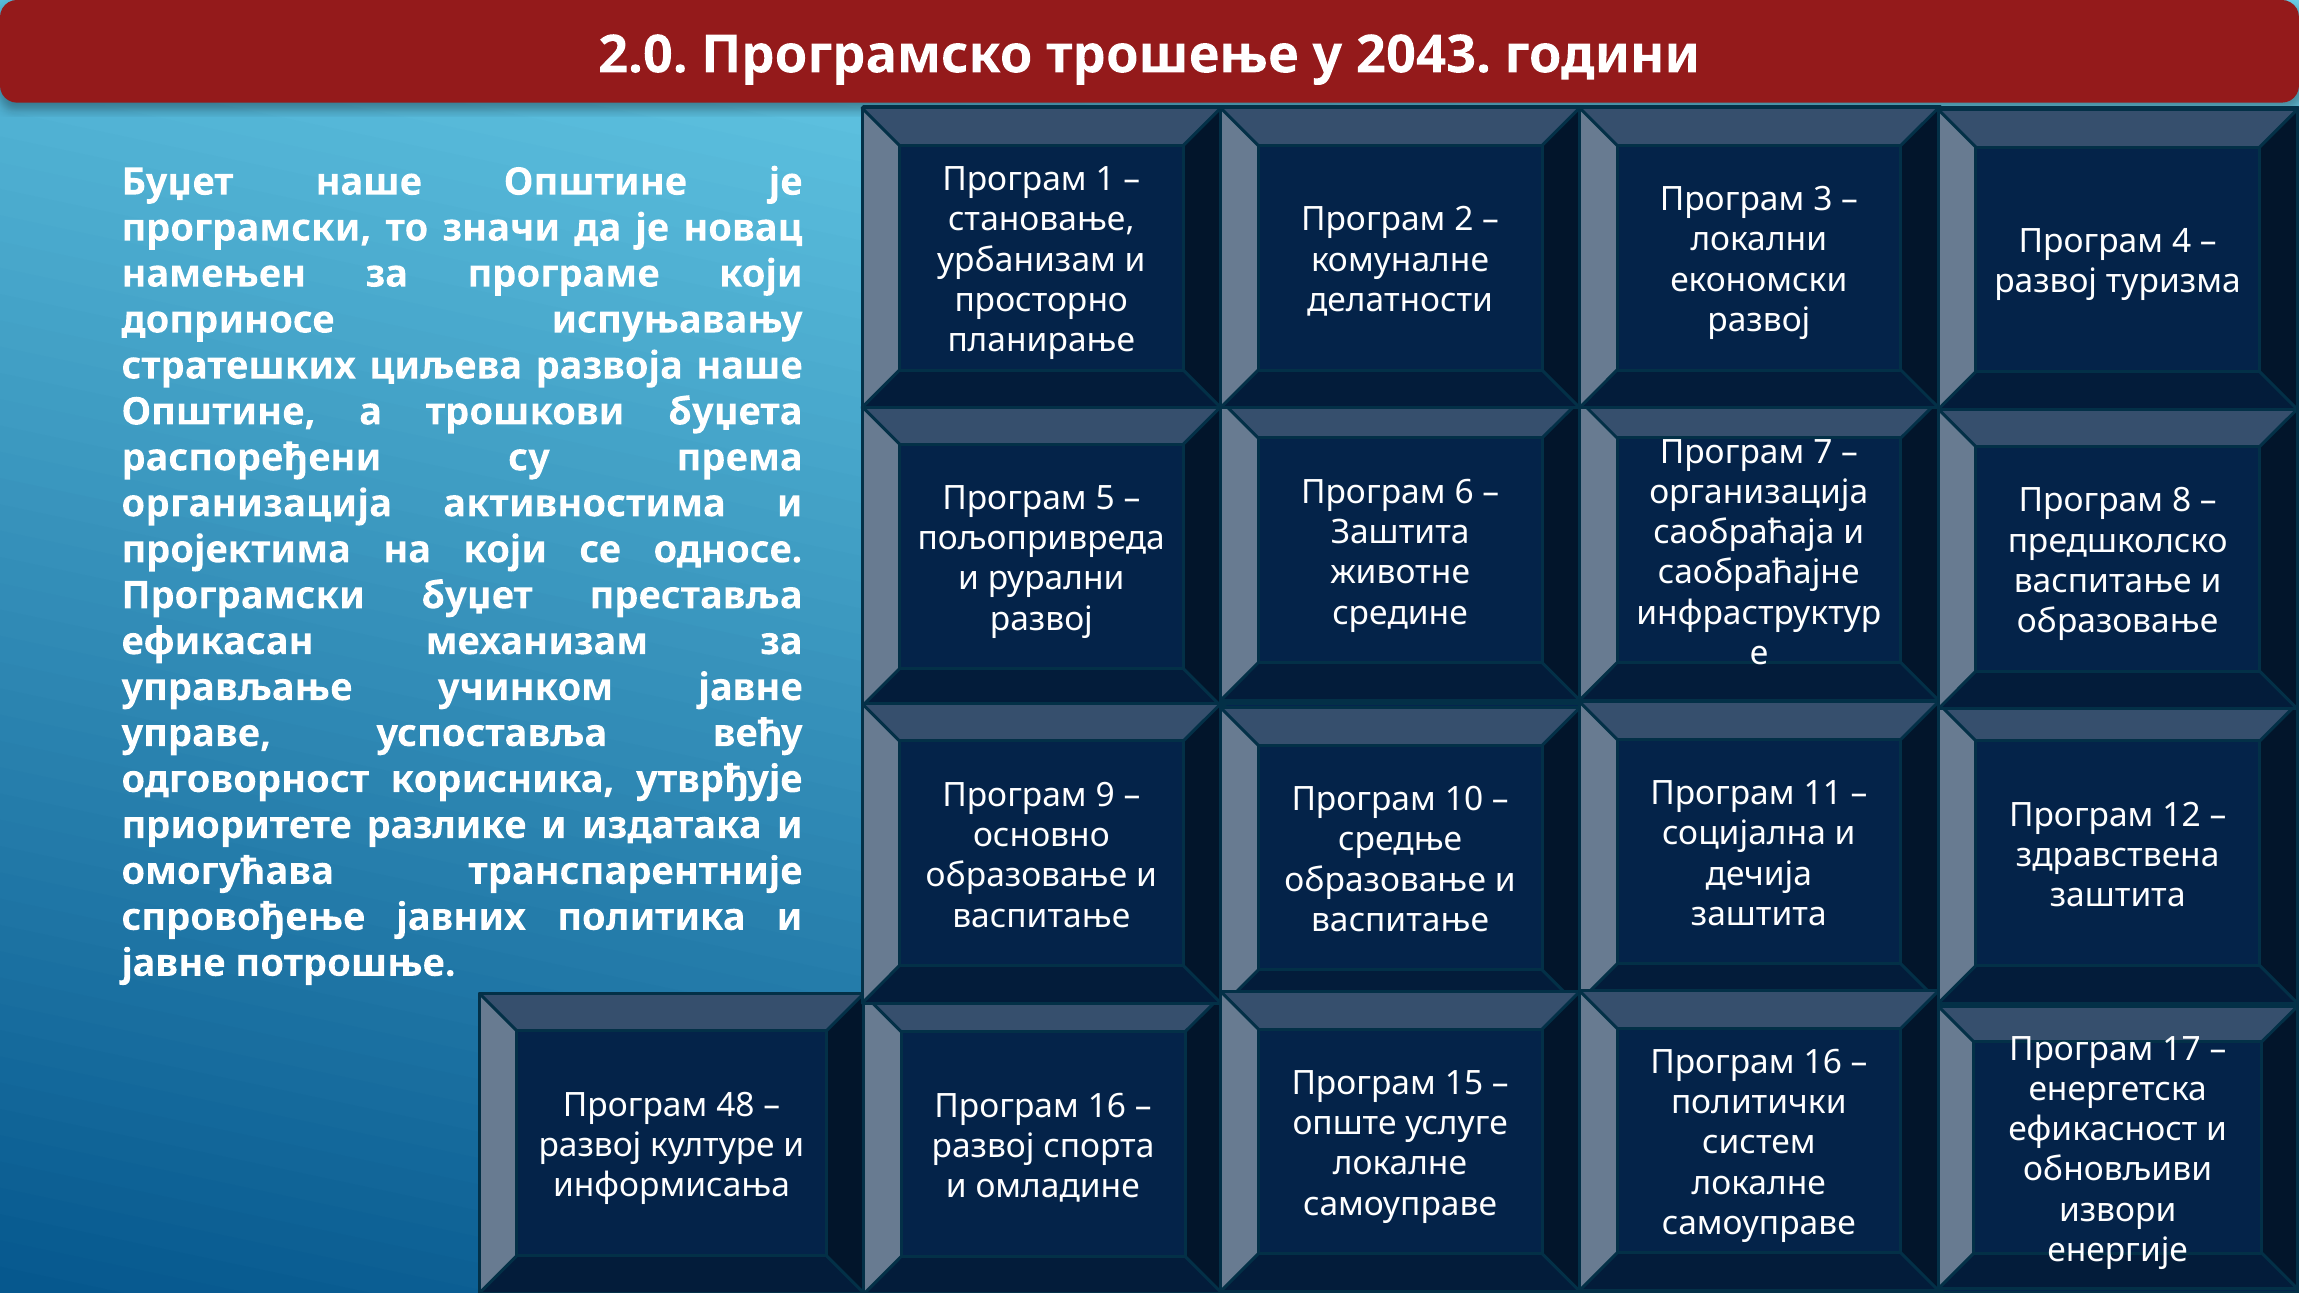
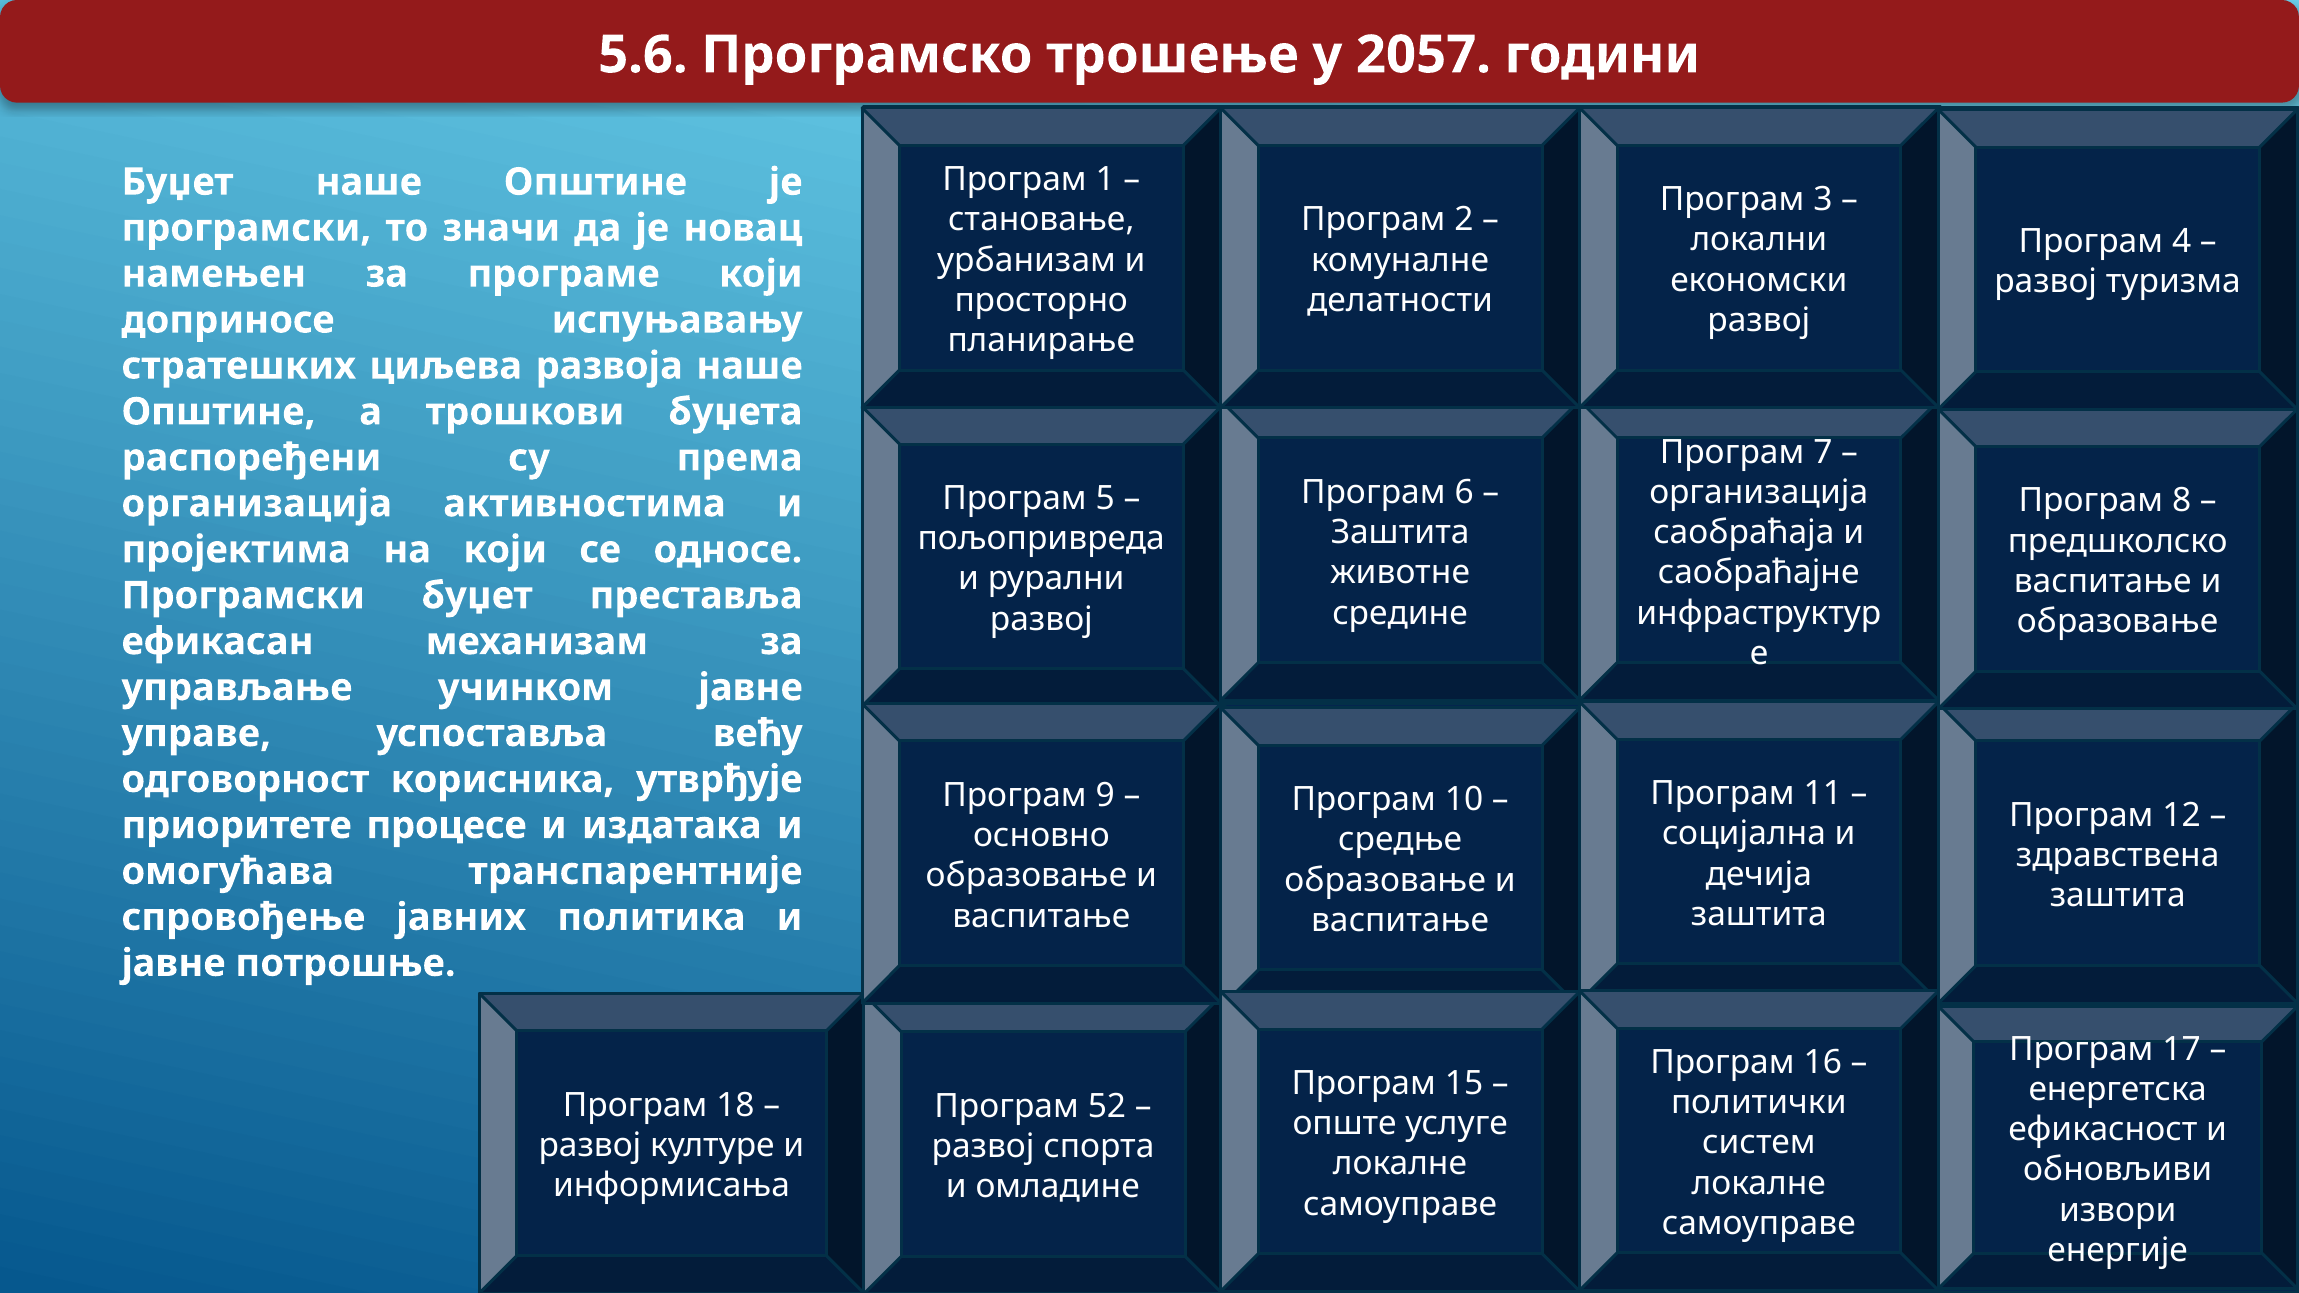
2.0: 2.0 -> 5.6
2043: 2043 -> 2057
разлике: разлике -> процесе
48: 48 -> 18
16 at (1107, 1106): 16 -> 52
